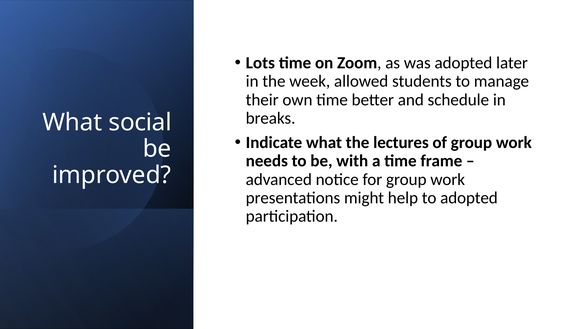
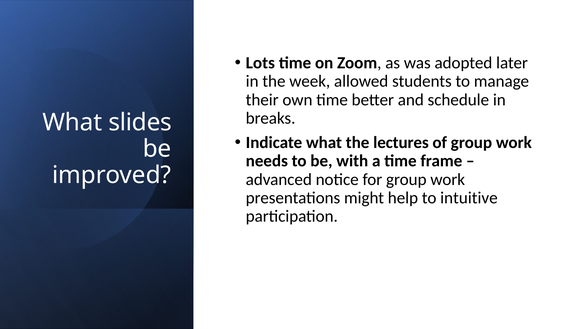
social: social -> slides
to adopted: adopted -> intuitive
